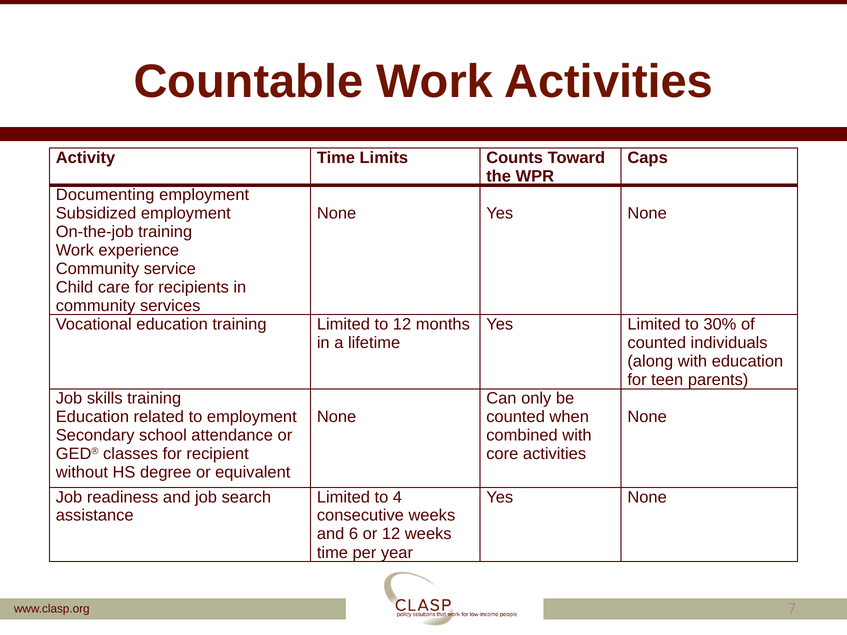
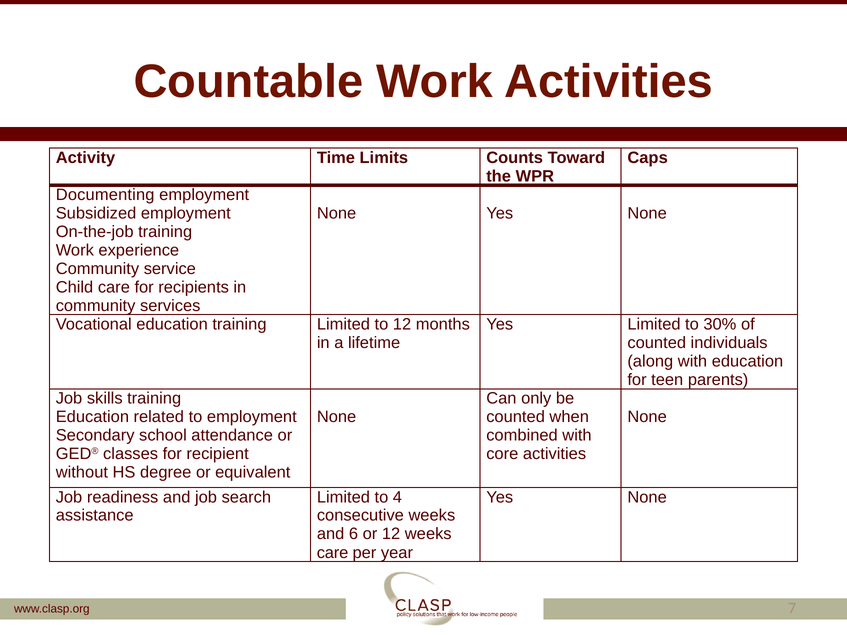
time at (332, 553): time -> care
